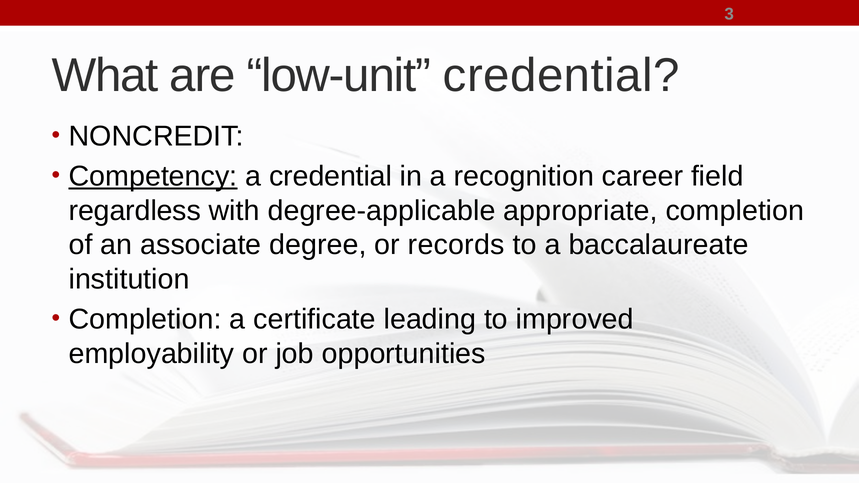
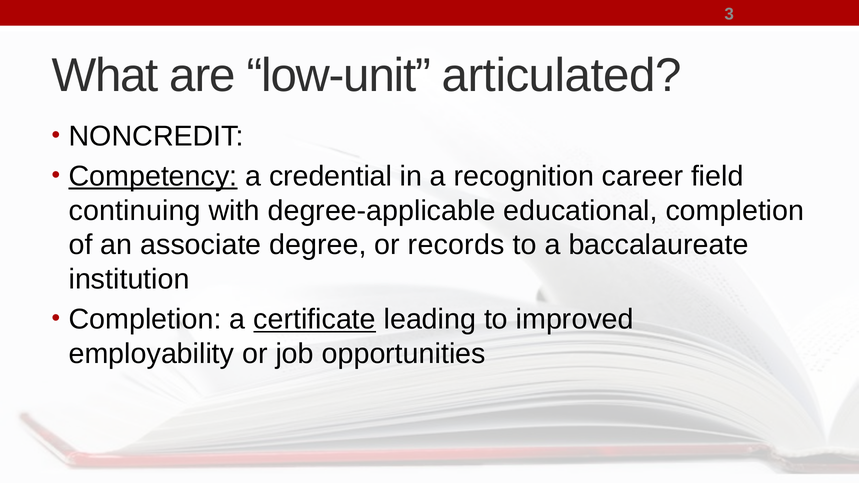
low-unit credential: credential -> articulated
regardless: regardless -> continuing
appropriate: appropriate -> educational
certificate underline: none -> present
